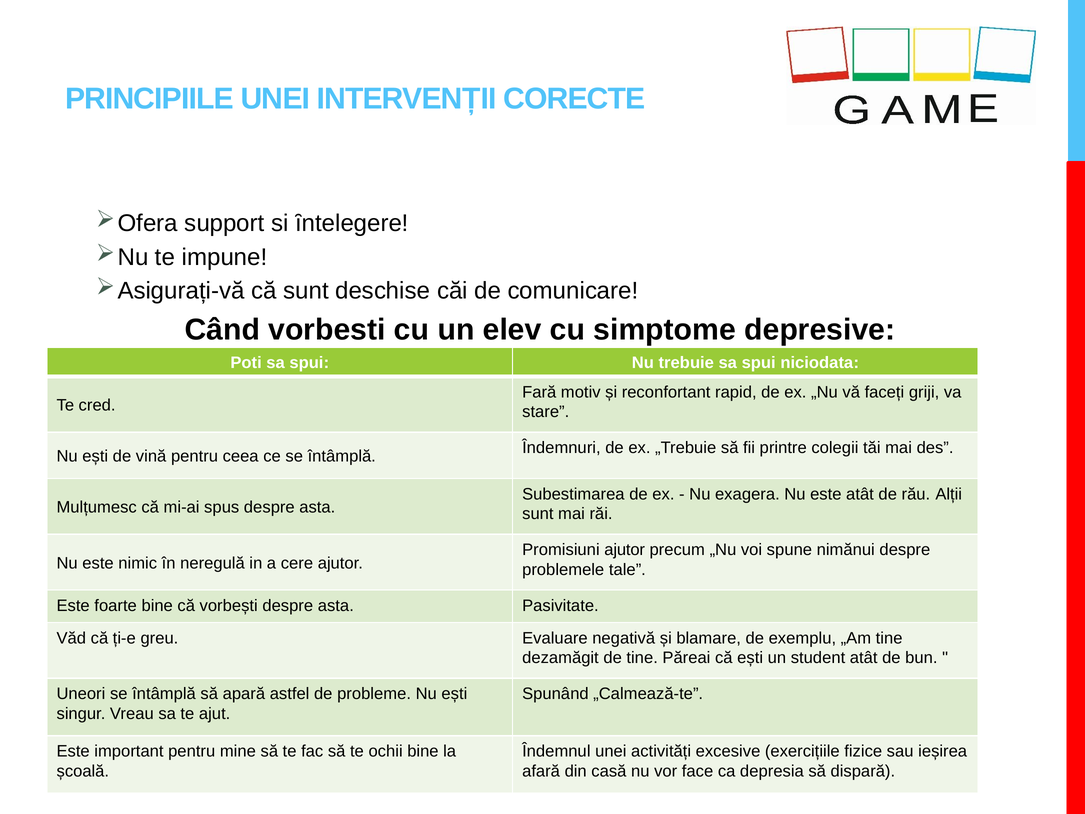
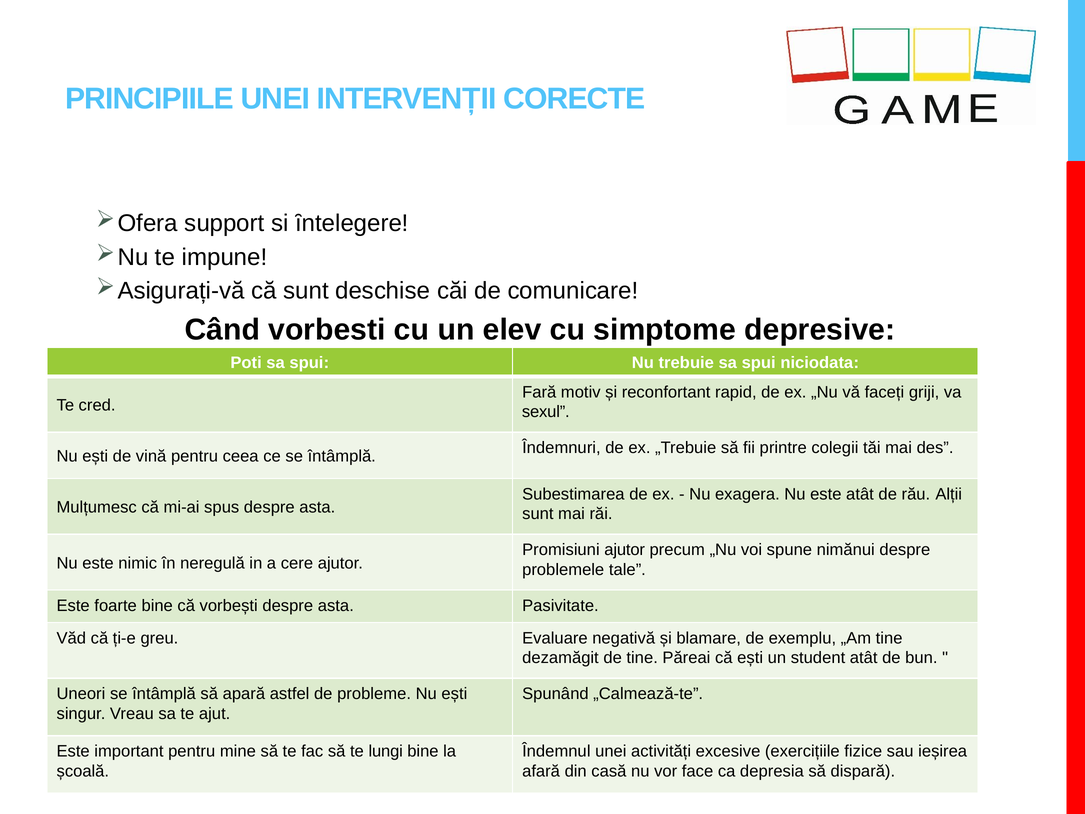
stare: stare -> sexul
ochii: ochii -> lungi
